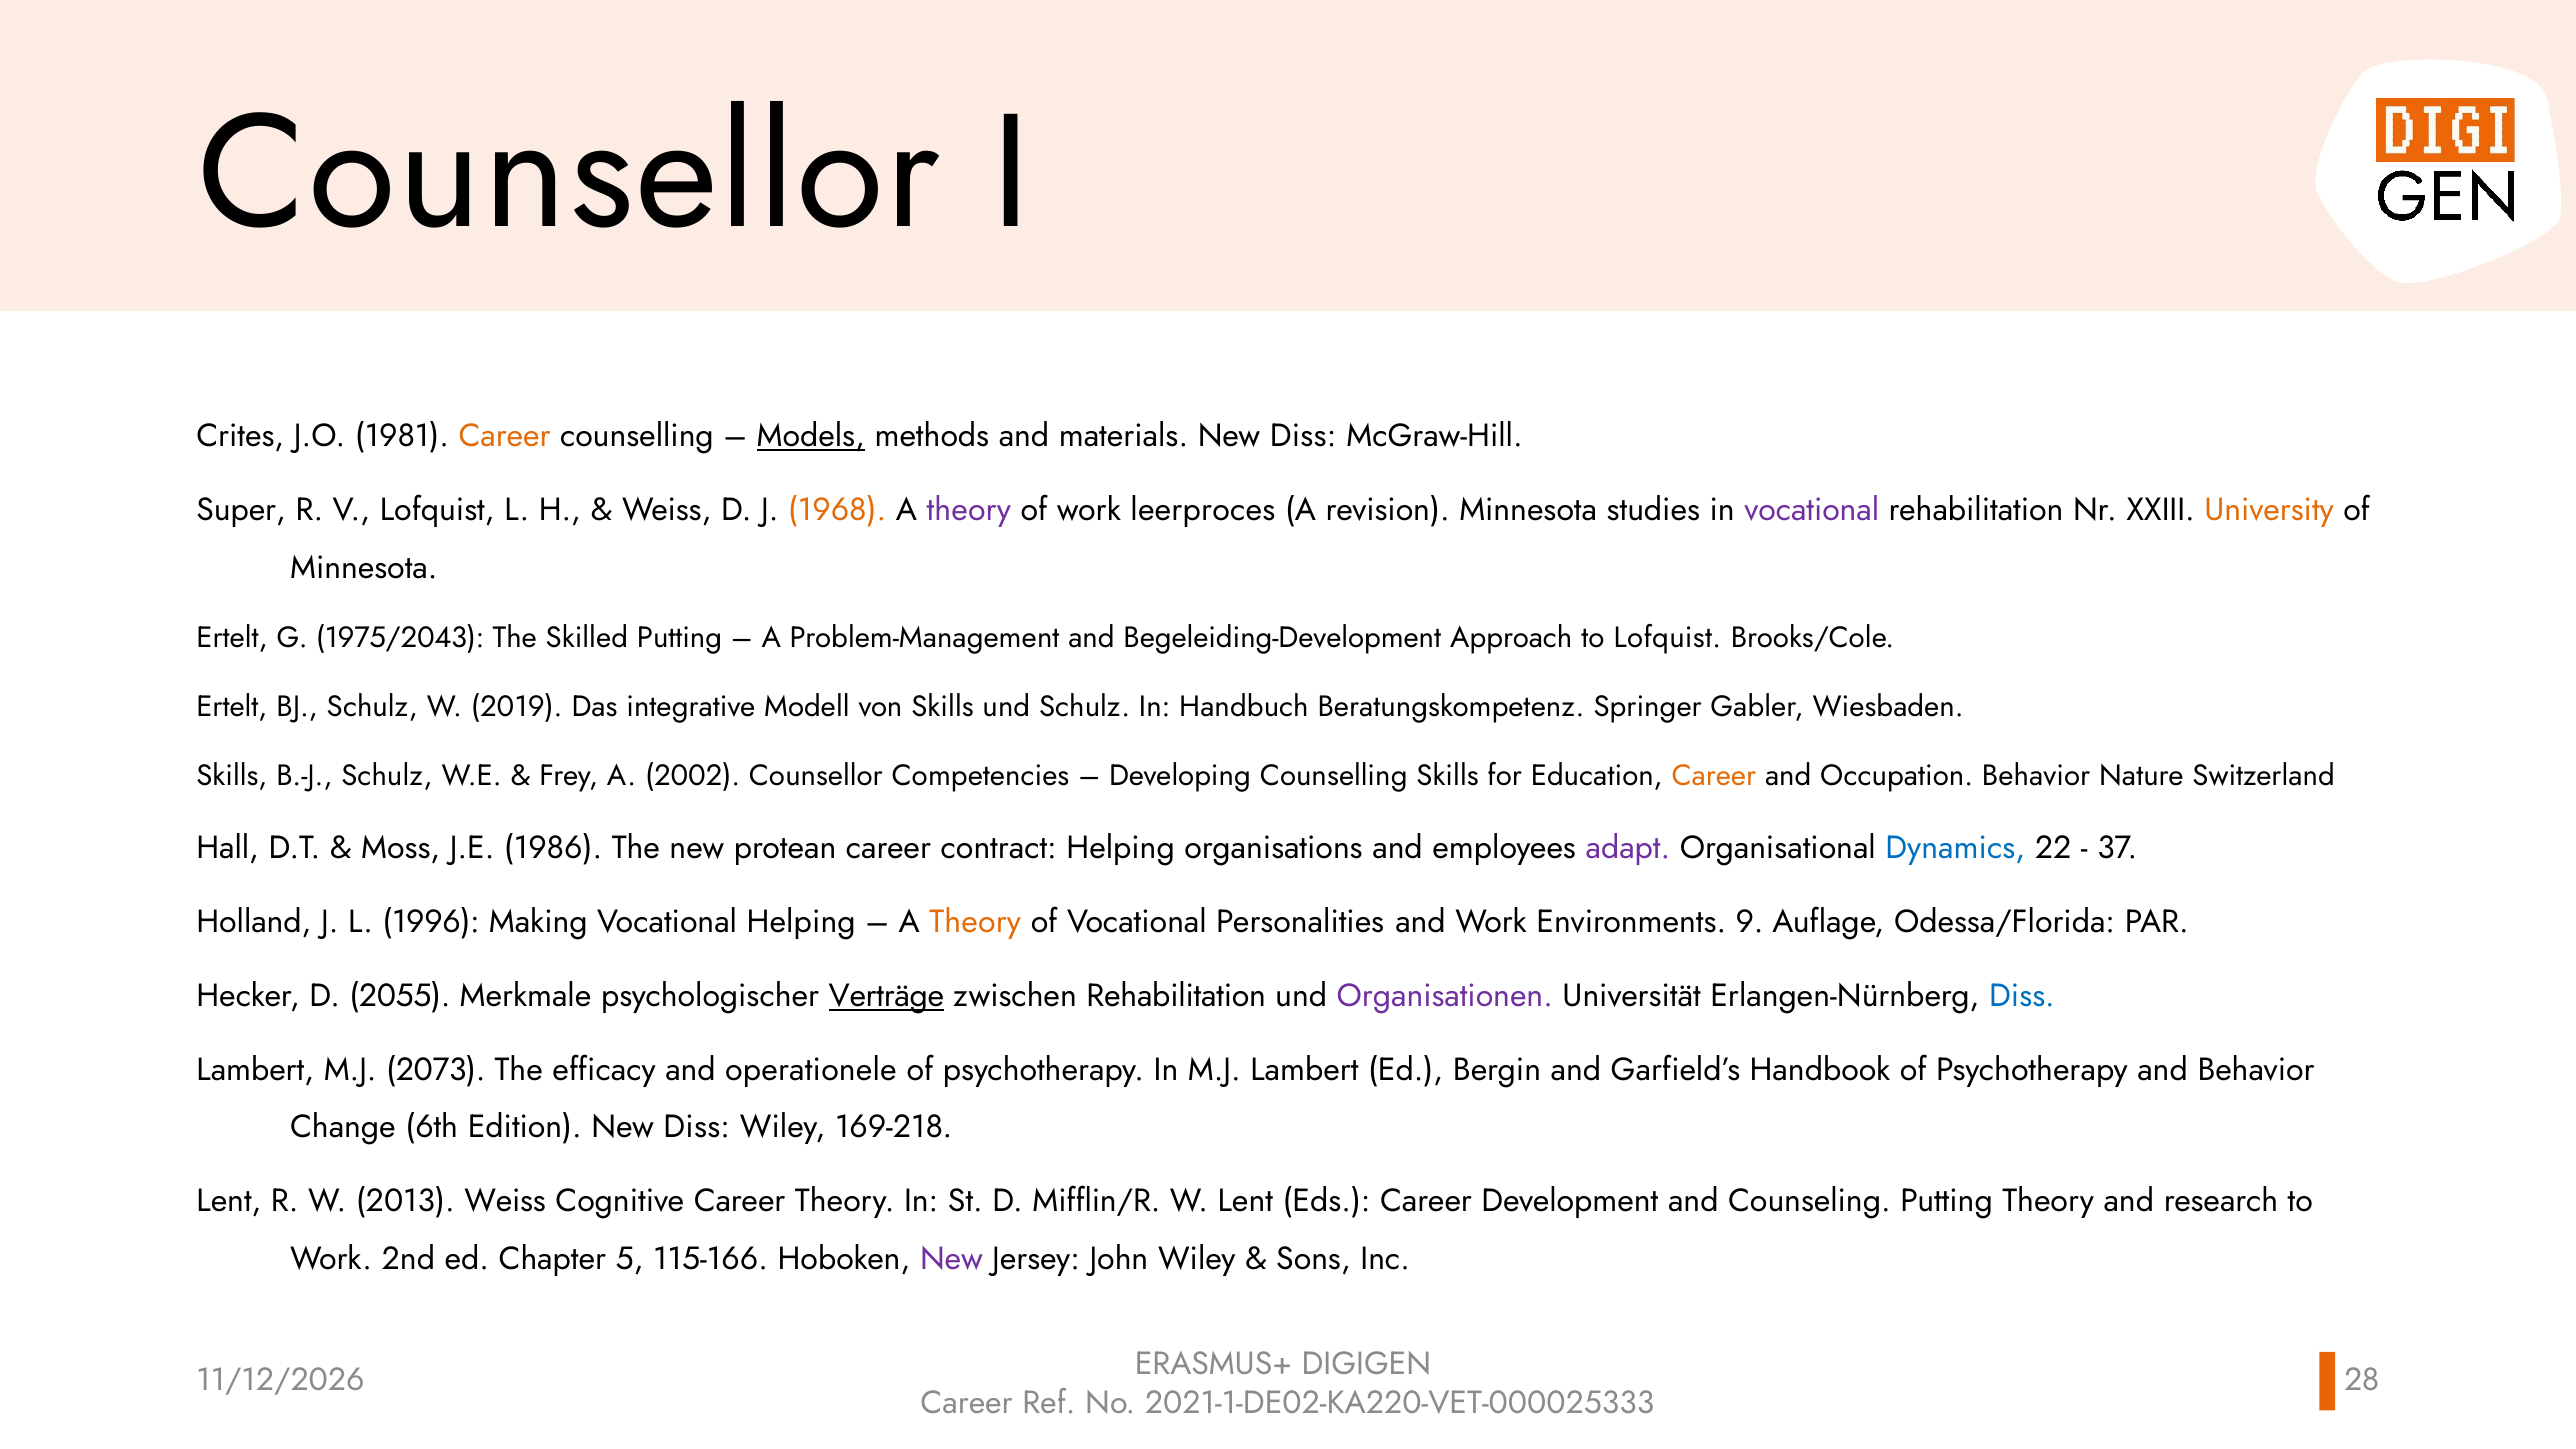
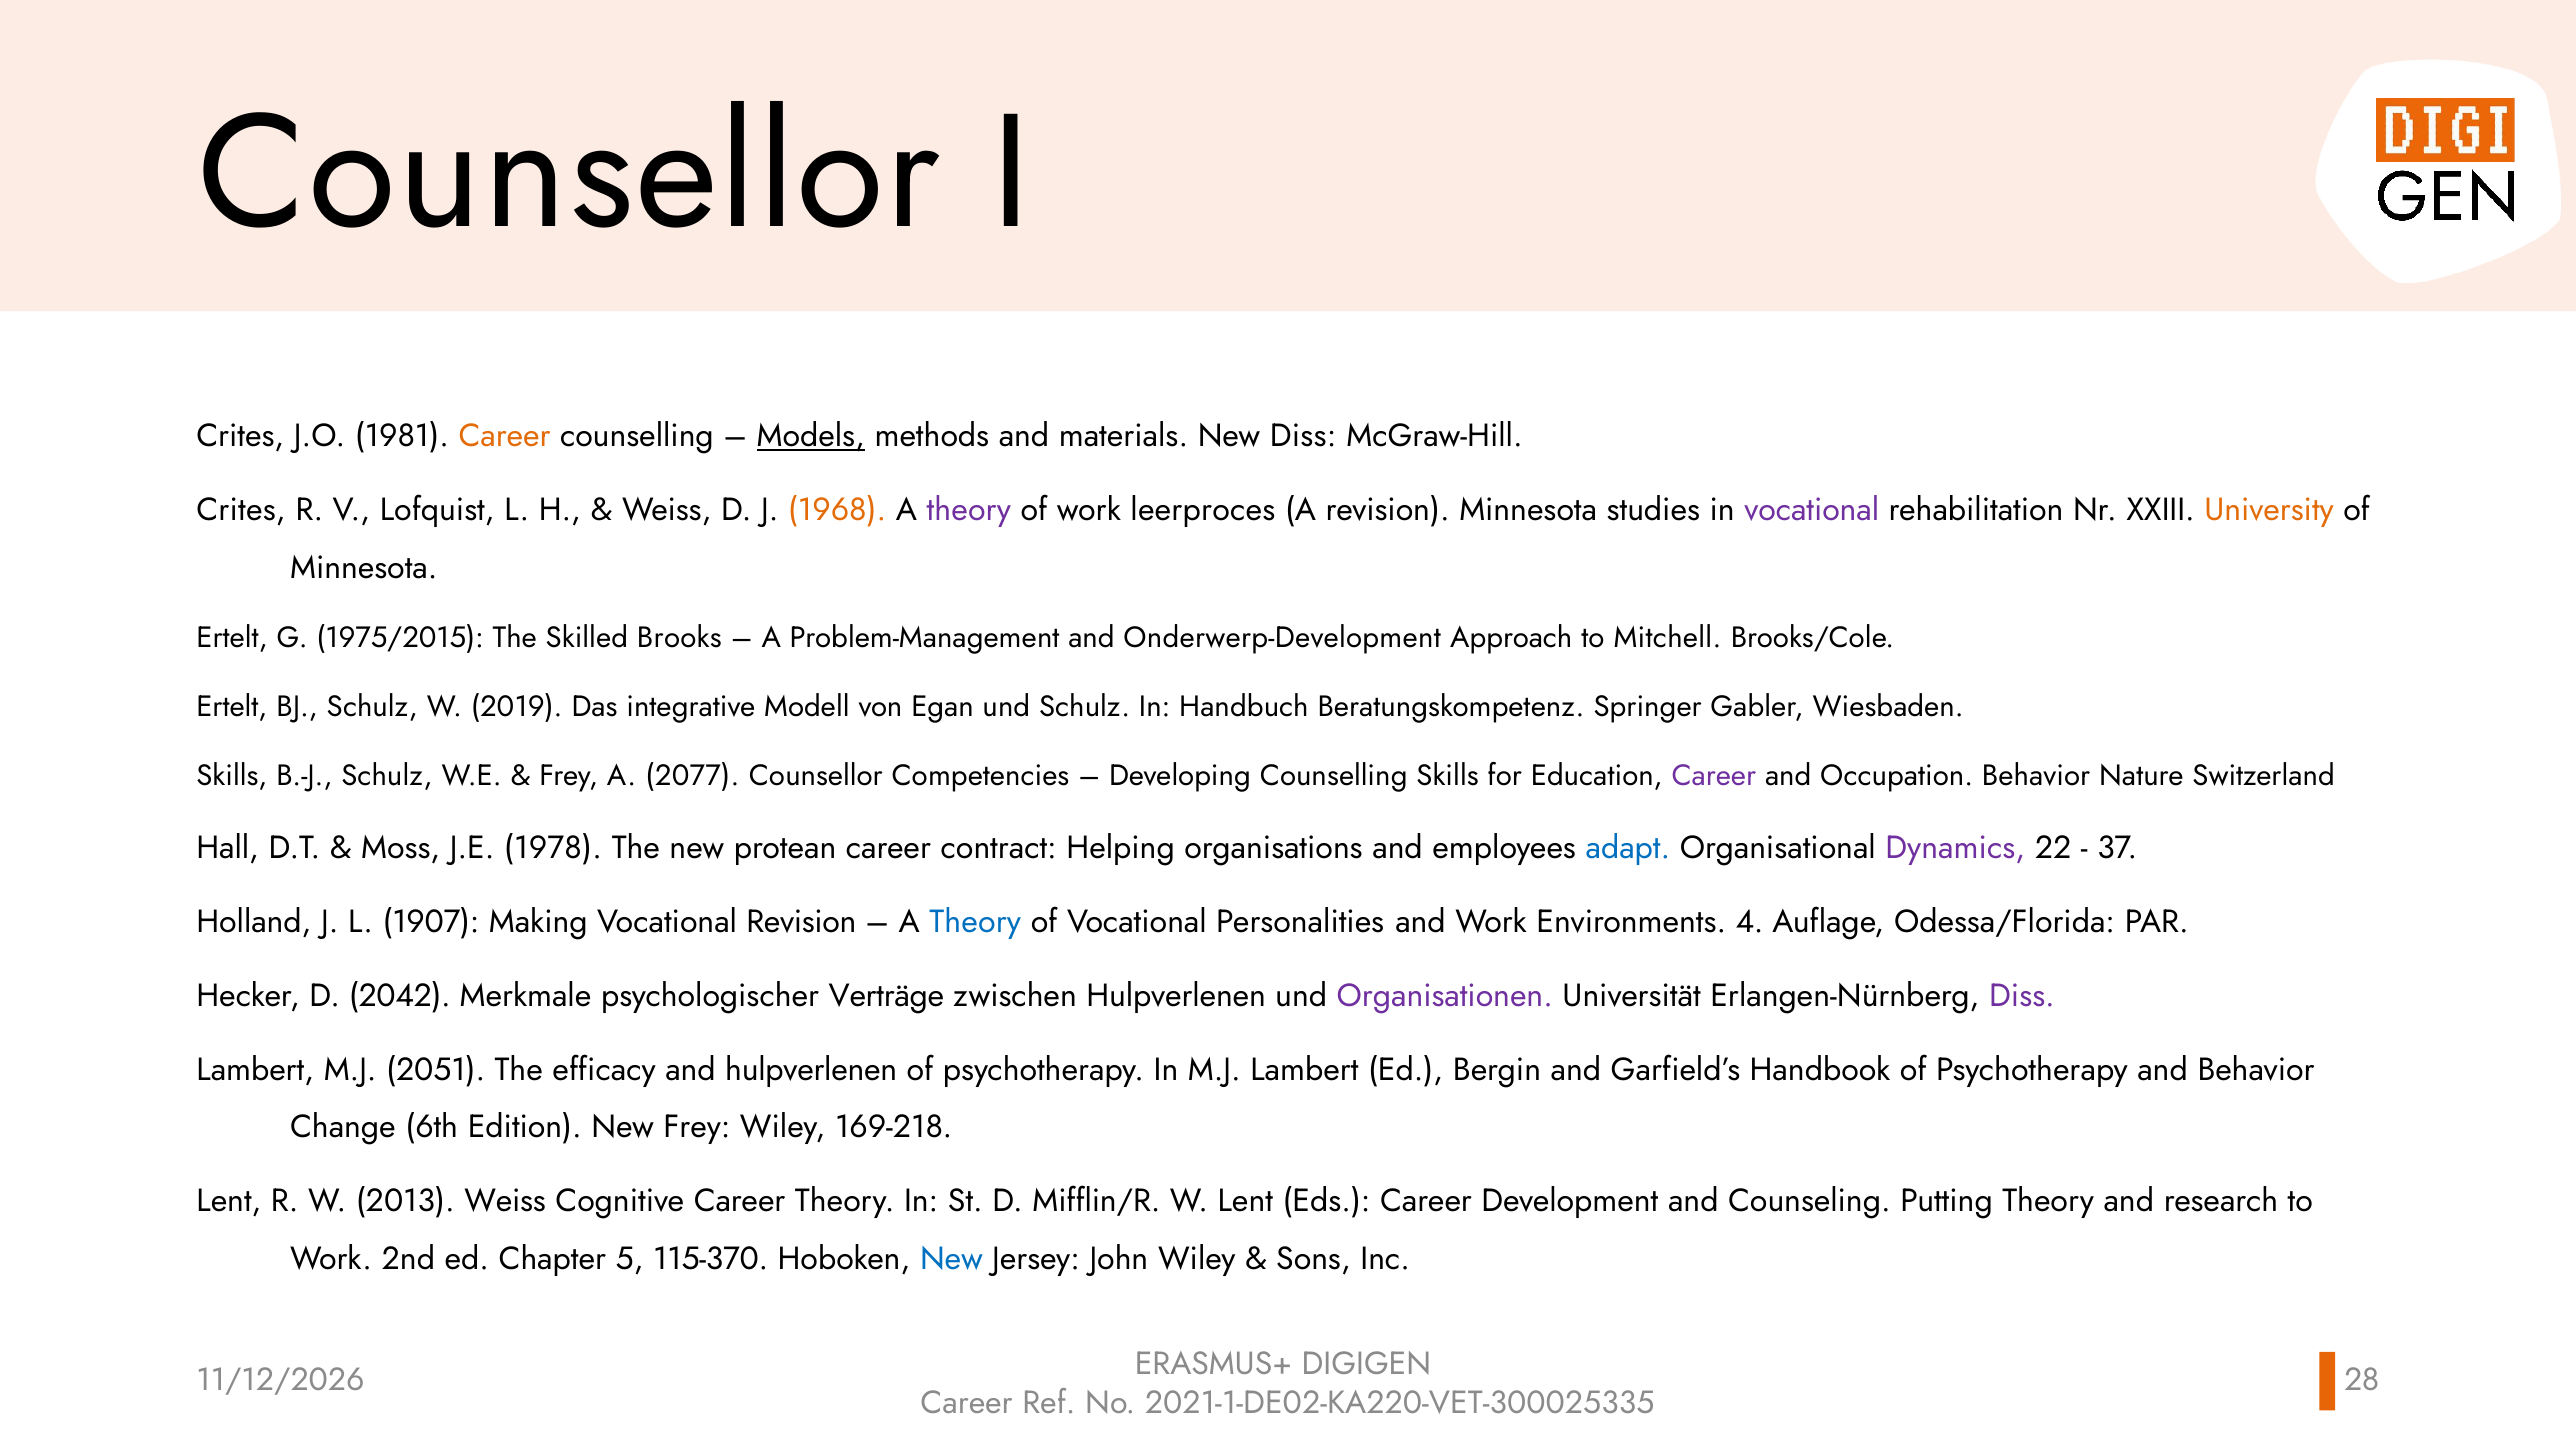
Super at (241, 510): Super -> Crites
1975/2043: 1975/2043 -> 1975/2015
Skilled Putting: Putting -> Brooks
Begeleiding-Development: Begeleiding-Development -> Onderwerp-Development
to Lofquist: Lofquist -> Mitchell
von Skills: Skills -> Egan
2002: 2002 -> 2077
Career at (1714, 776) colour: orange -> purple
1986: 1986 -> 1978
adapt colour: purple -> blue
Dynamics colour: blue -> purple
1996: 1996 -> 1907
Vocational Helping: Helping -> Revision
Theory at (975, 922) colour: orange -> blue
9: 9 -> 4
2055: 2055 -> 2042
Verträge underline: present -> none
zwischen Rehabilitation: Rehabilitation -> Hulpverlenen
Diss at (2022, 996) colour: blue -> purple
2073: 2073 -> 2051
and operationele: operationele -> hulpverlenen
Edition New Diss: Diss -> Frey
115-166: 115-166 -> 115-370
New at (951, 1259) colour: purple -> blue
2021-1-DE02-KA220-VET-000025333: 2021-1-DE02-KA220-VET-000025333 -> 2021-1-DE02-KA220-VET-300025335
